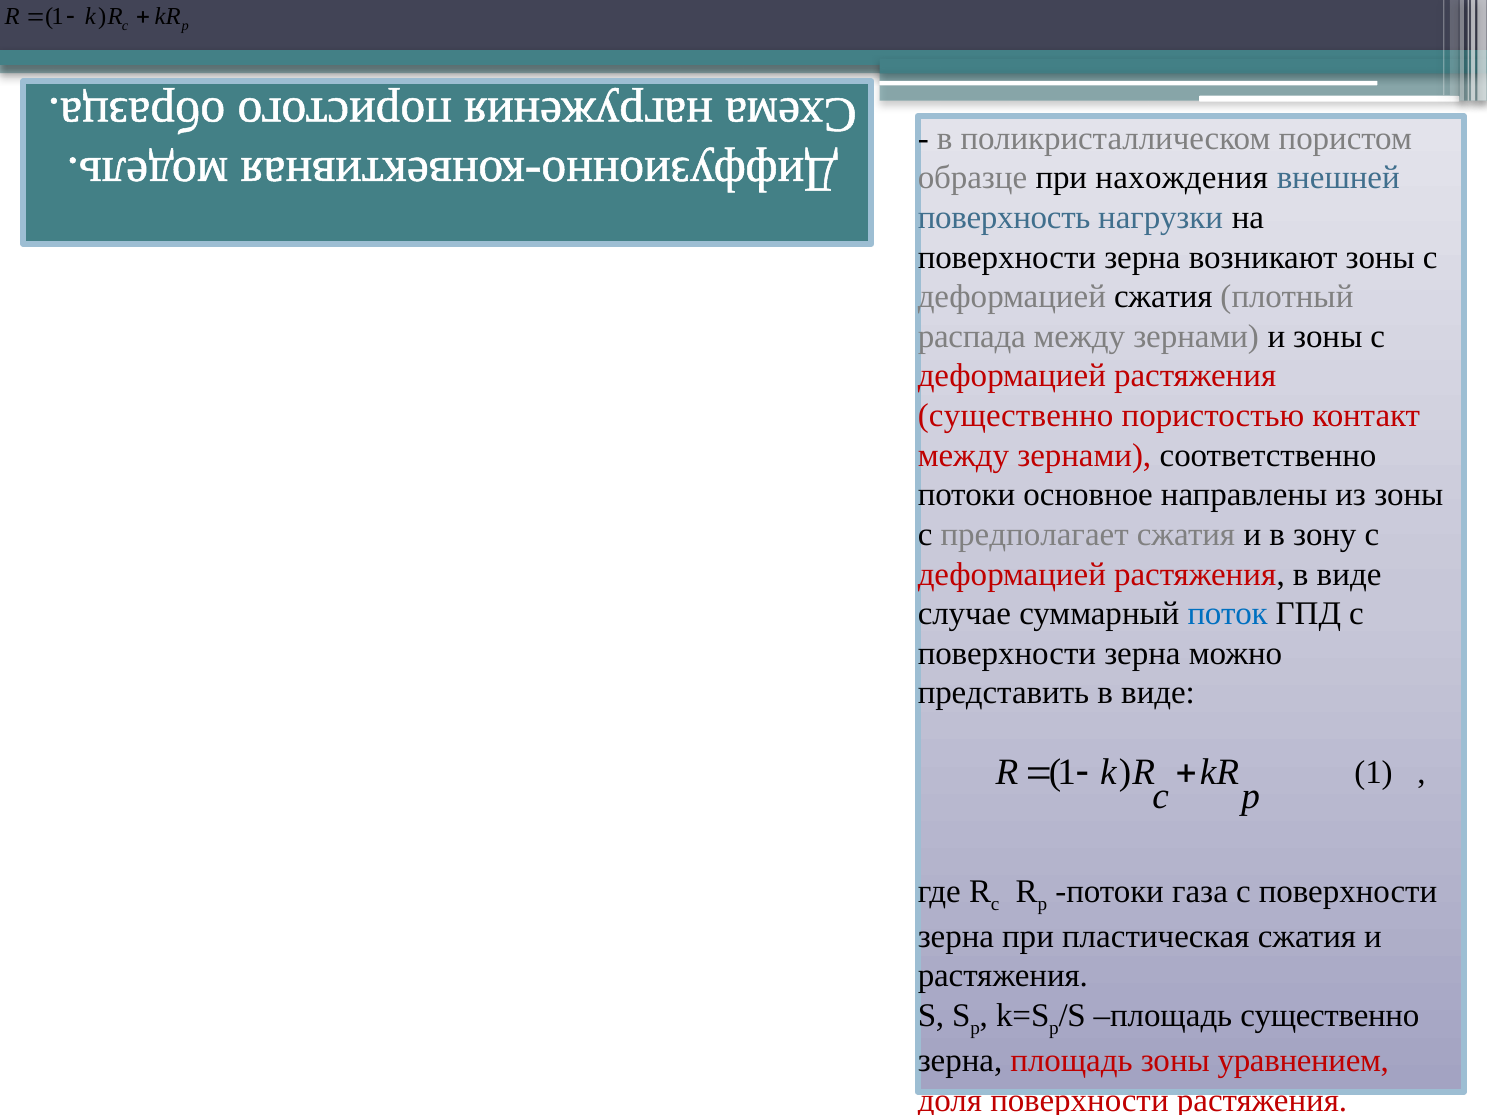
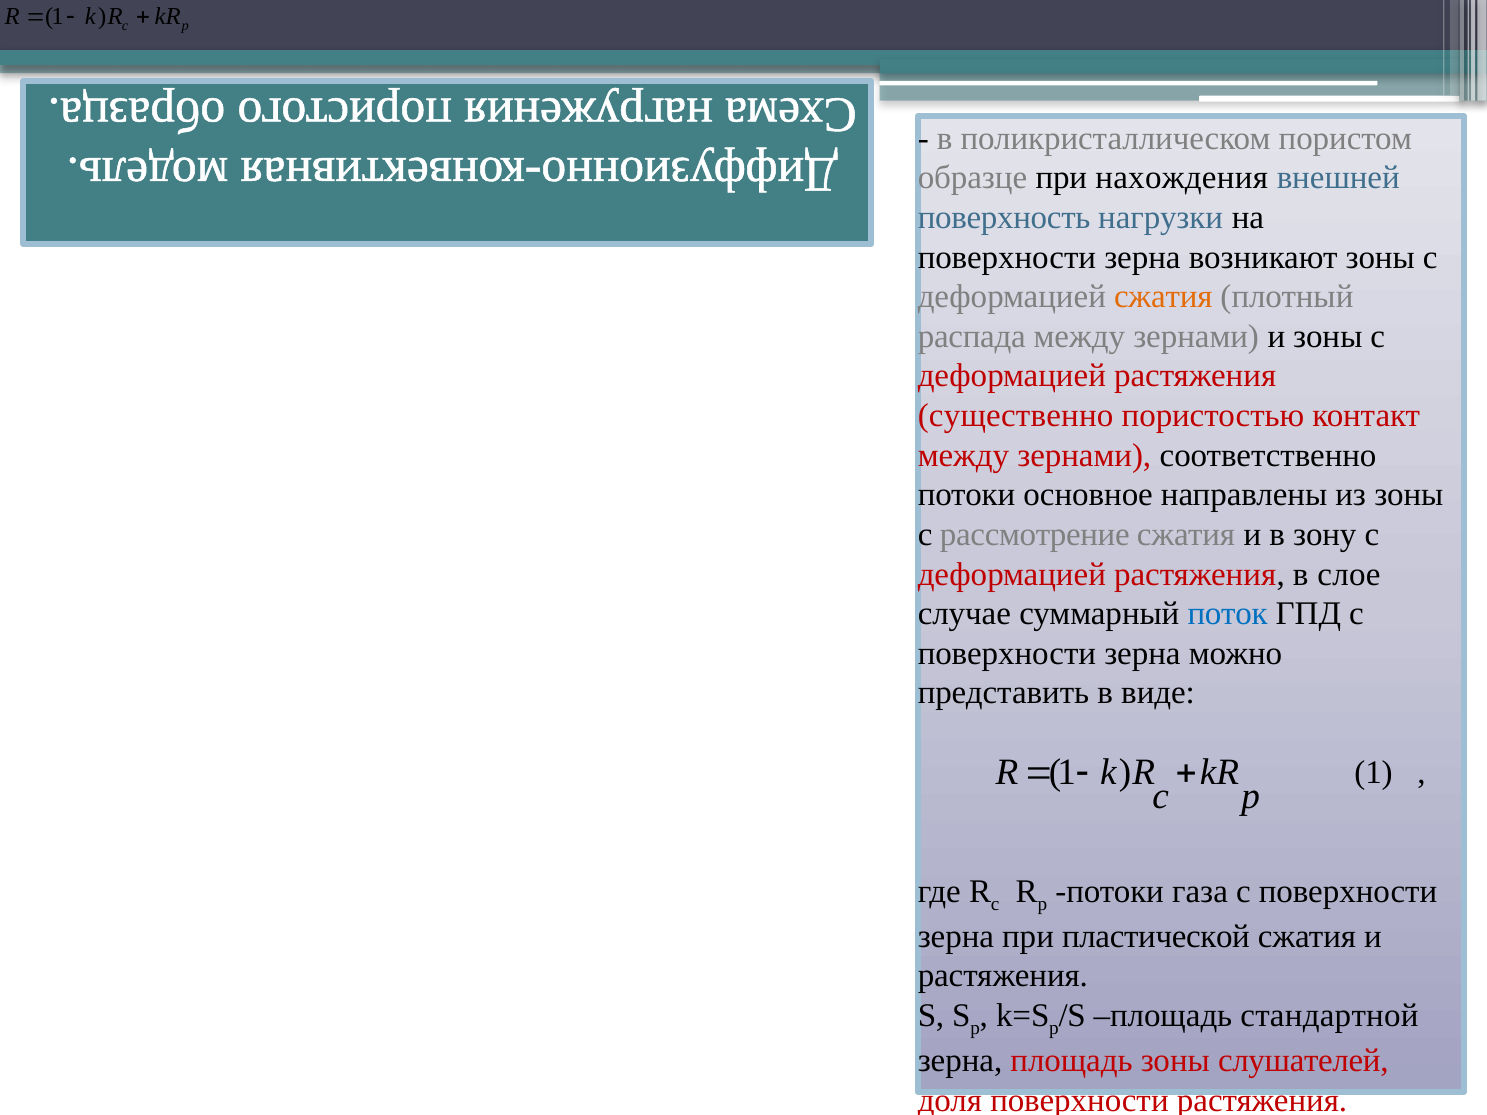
сжатия at (1163, 297) colour: black -> orange
предполагает: предполагает -> рассмотрение
растяжения в виде: виде -> слое
пластическая: пластическая -> пластической
площадь существенно: существенно -> стандартной
уравнением: уравнением -> слушателей
